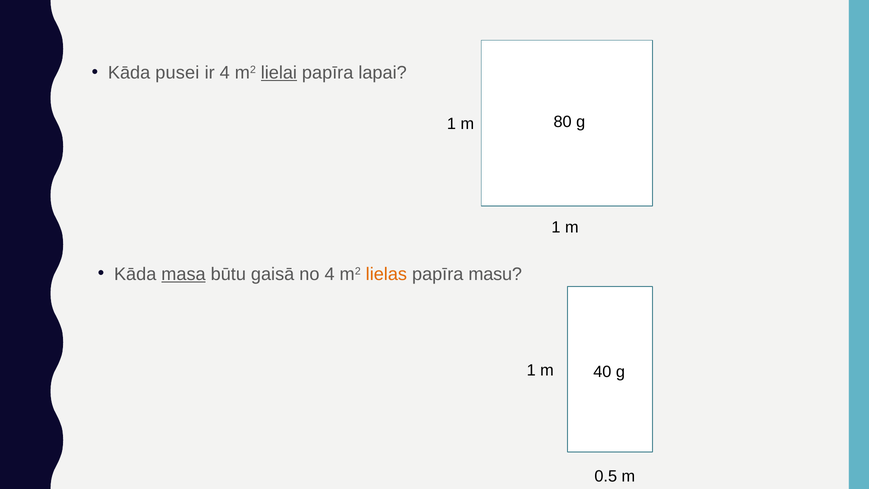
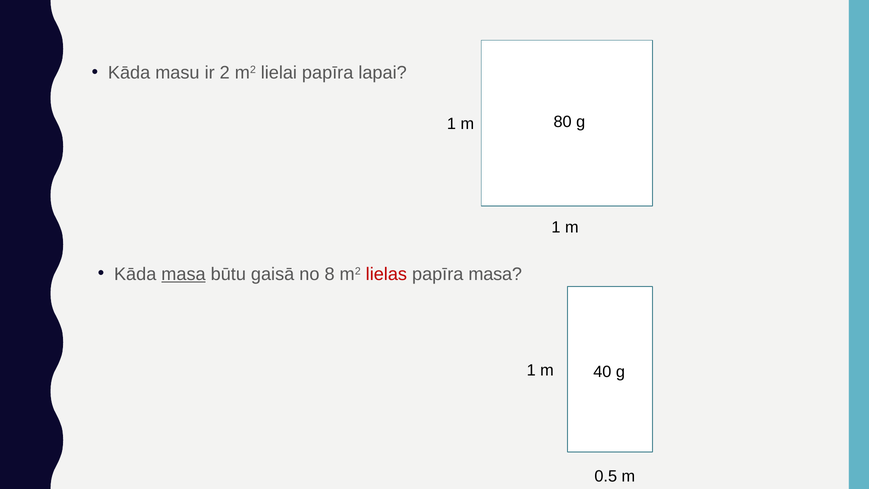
pusei: pusei -> masu
ir 4: 4 -> 2
lielai underline: present -> none
no 4: 4 -> 8
lielas colour: orange -> red
papīra masu: masu -> masa
